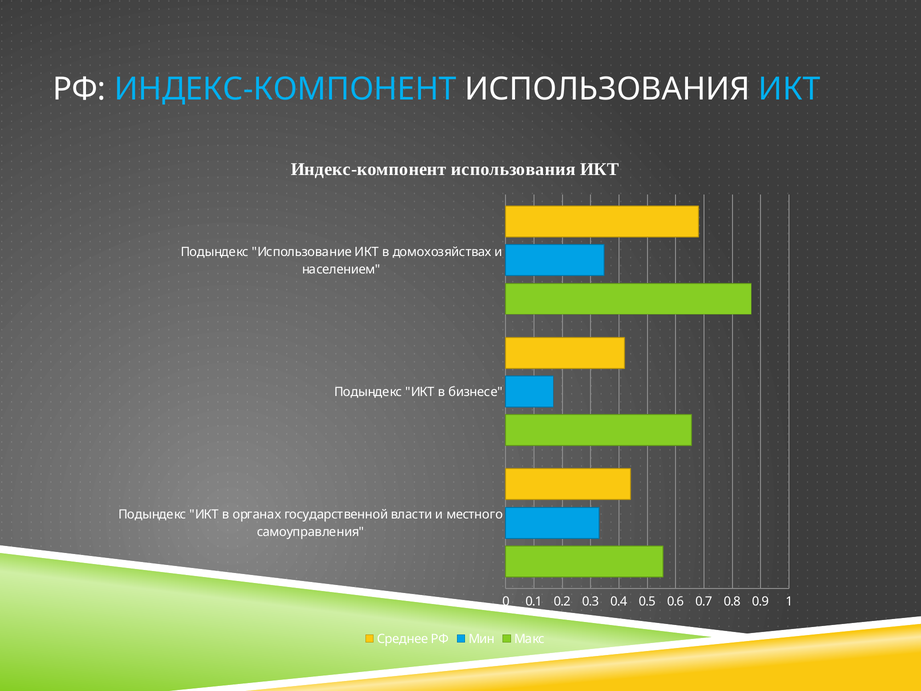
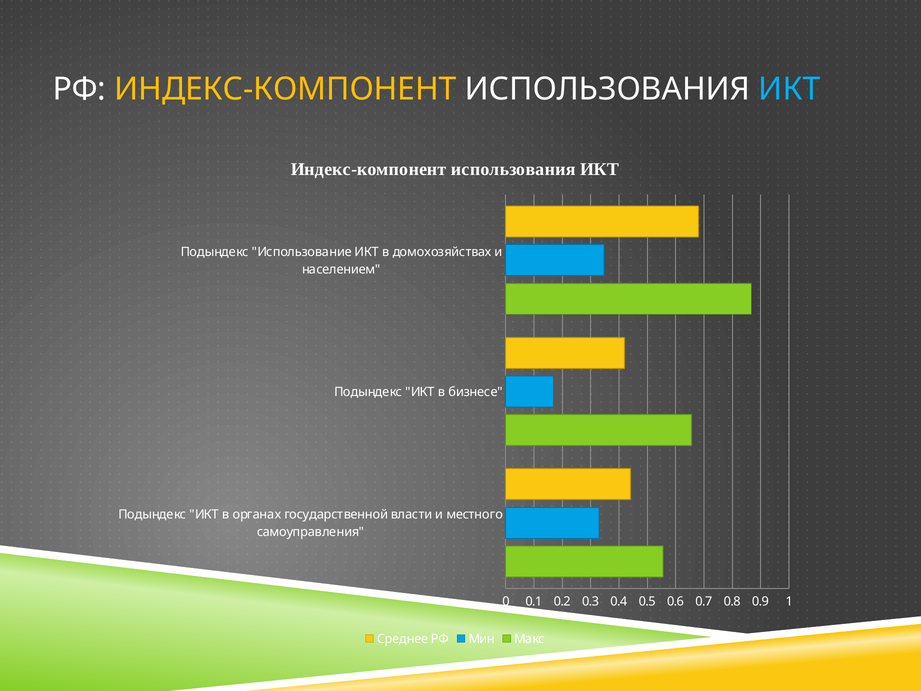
ИНДЕКС-КОМПОНЕНТ at (285, 89) colour: light blue -> yellow
